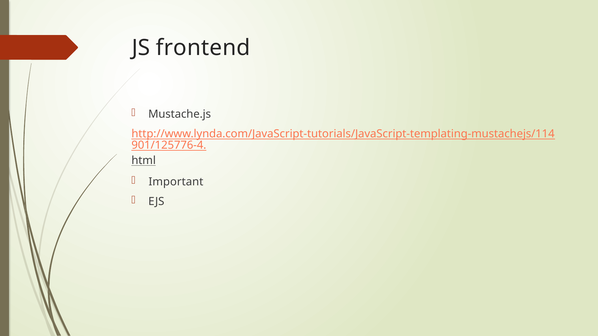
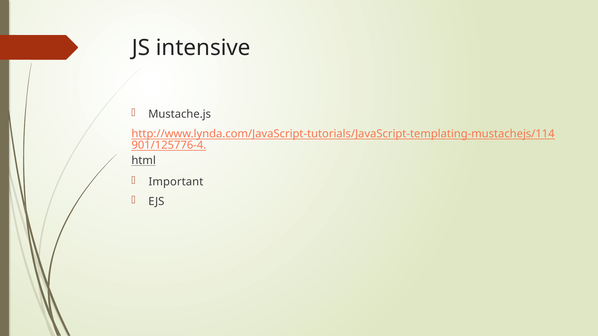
frontend: frontend -> intensive
